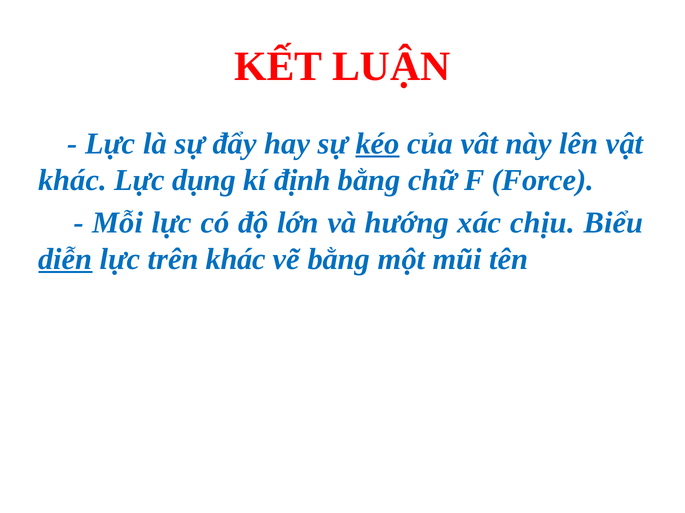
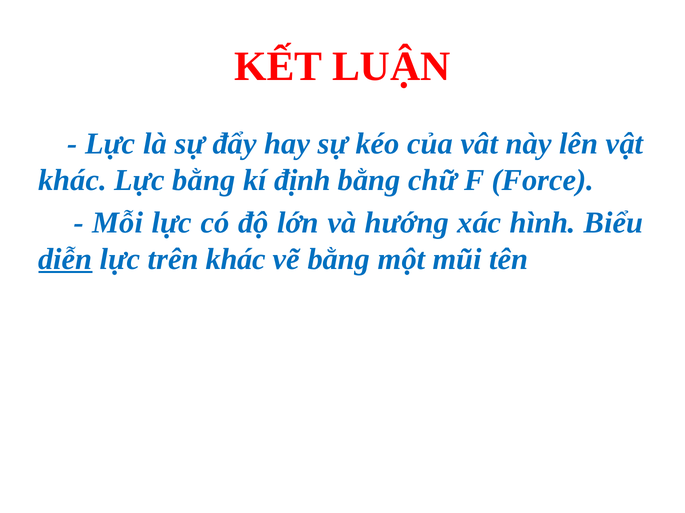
kéo underline: present -> none
Lực dụng: dụng -> bằng
chịu: chịu -> hình
